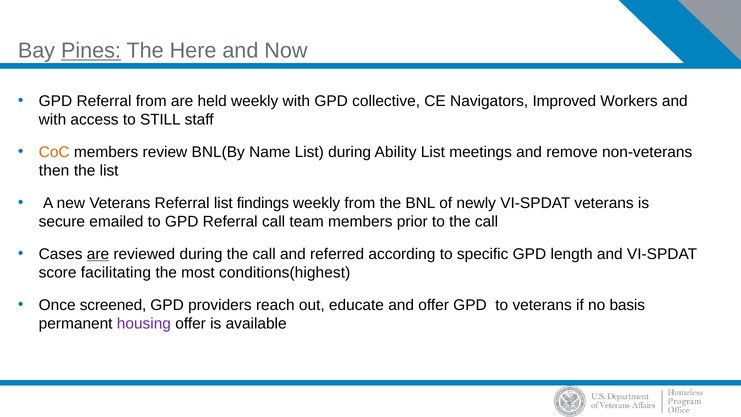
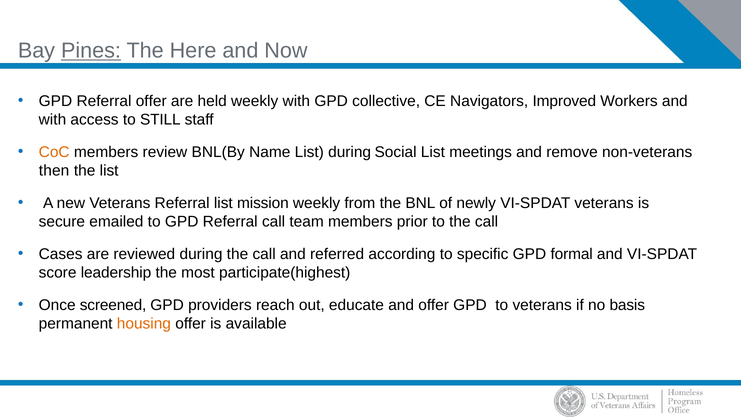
Referral from: from -> offer
Ability: Ability -> Social
findings: findings -> mission
are at (98, 254) underline: present -> none
length: length -> formal
facilitating: facilitating -> leadership
conditions(highest: conditions(highest -> participate(highest
housing colour: purple -> orange
